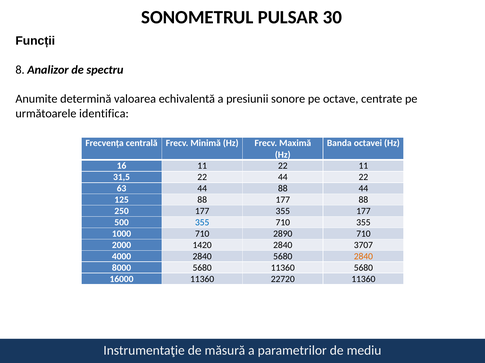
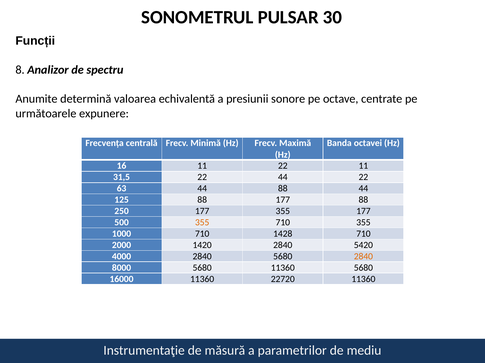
identifica: identifica -> expunere
355 at (202, 223) colour: blue -> orange
2890: 2890 -> 1428
3707: 3707 -> 5420
